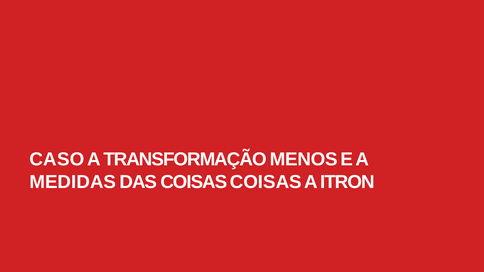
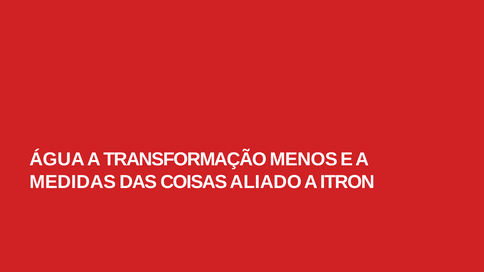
CASO: CASO -> ÁGUA
COISAS COISAS: COISAS -> ALIADO
